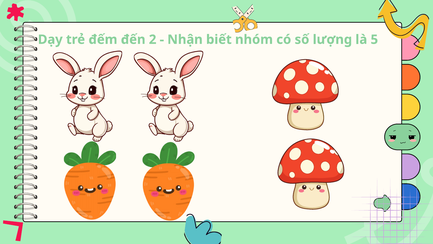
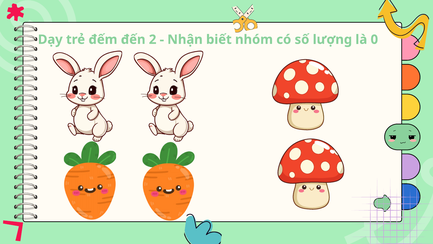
5: 5 -> 0
